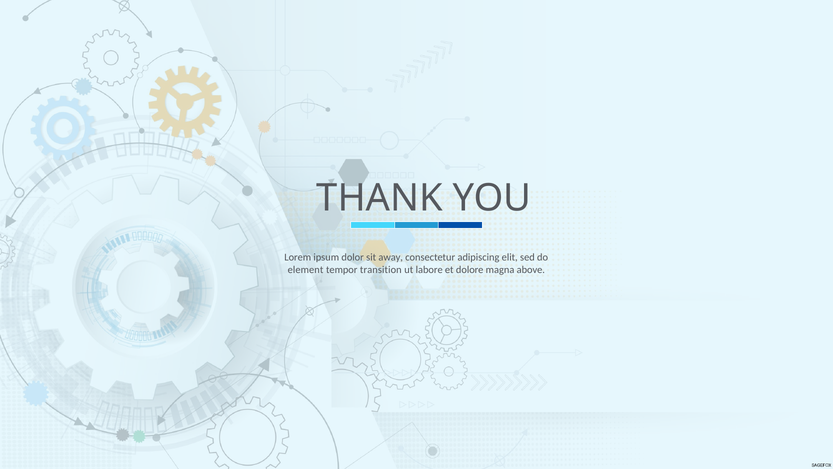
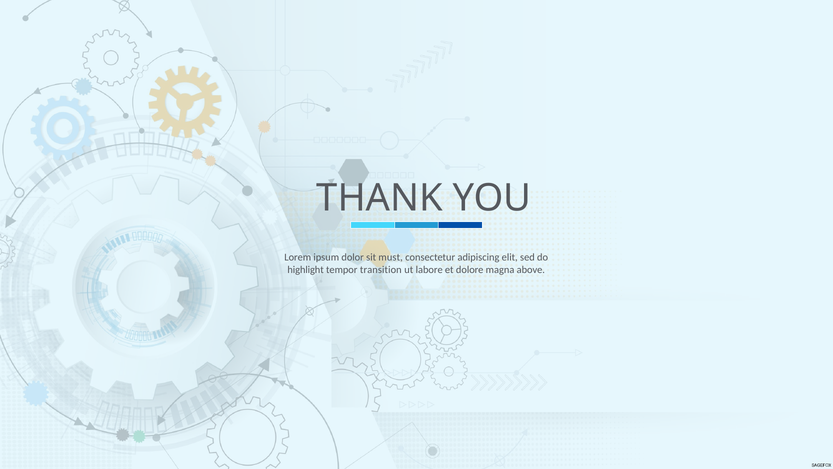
away: away -> must
element: element -> highlight
